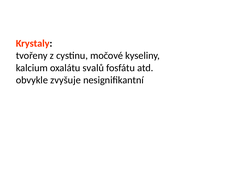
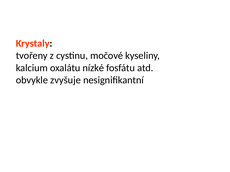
svalů: svalů -> nízké
